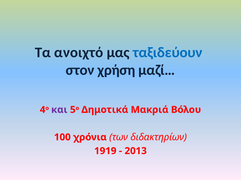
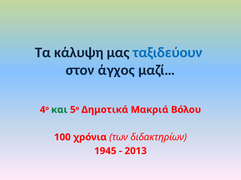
ανοιχτό: ανοιχτό -> κάλυψη
χρήση: χρήση -> άγχος
και colour: purple -> green
1919: 1919 -> 1945
